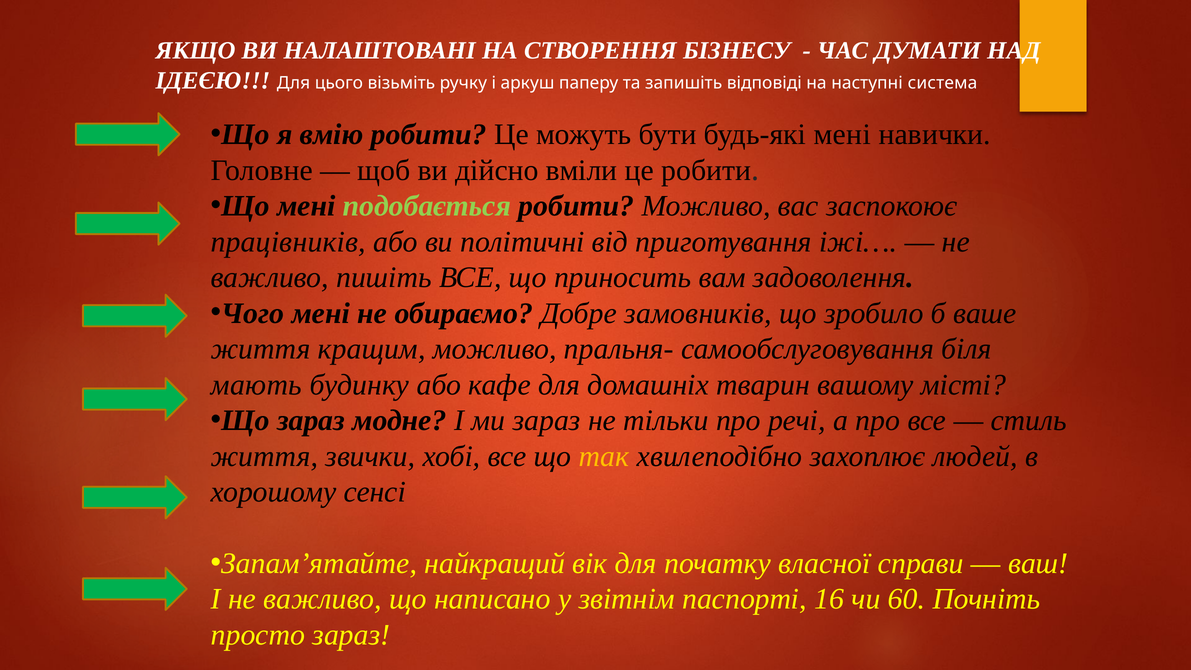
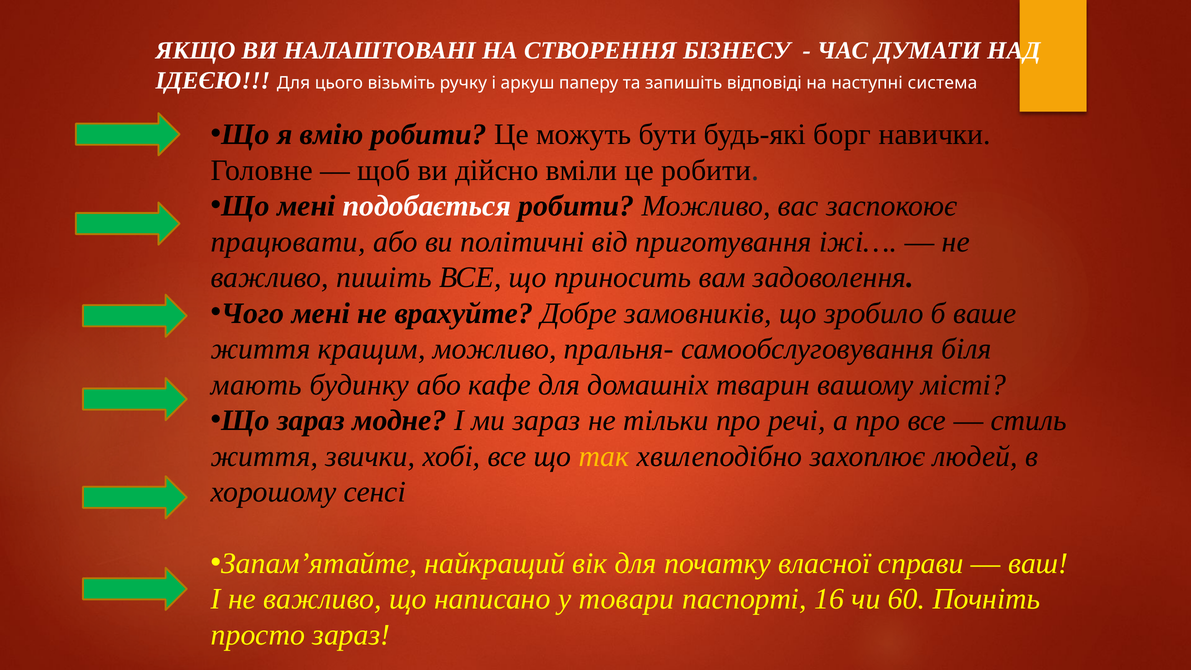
будь-які мені: мені -> борг
подобається colour: light green -> white
працівників: працівників -> працювати
обираємо: обираємо -> врахуйте
звітнім: звітнім -> товари
